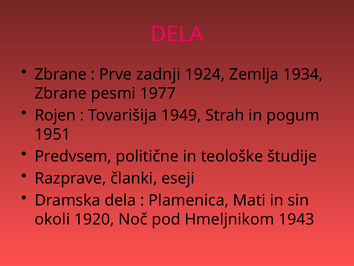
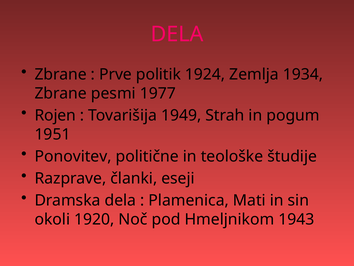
zadnji: zadnji -> politik
Predvsem: Predvsem -> Ponovitev
